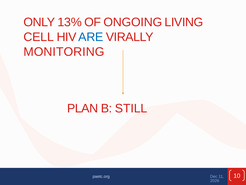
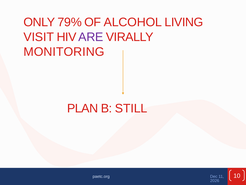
13%: 13% -> 79%
ONGOING: ONGOING -> ALCOHOL
CELL: CELL -> VISIT
ARE colour: blue -> purple
